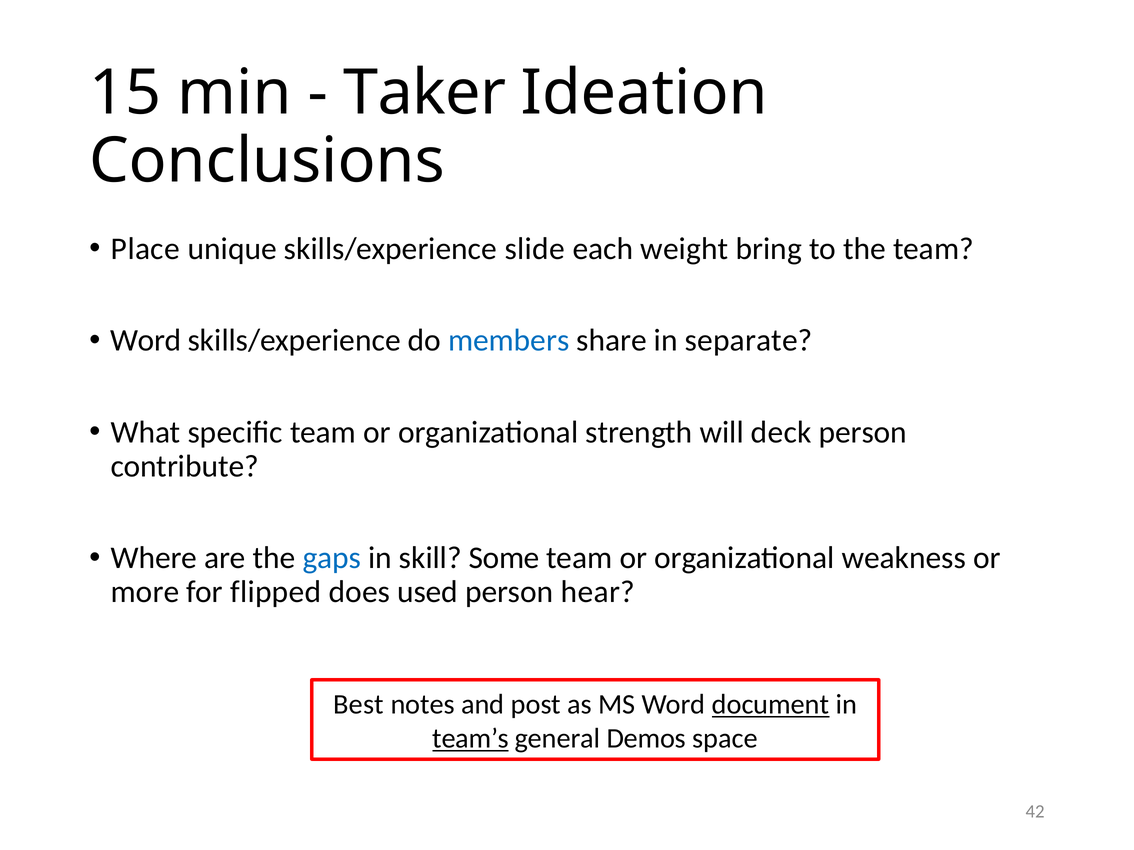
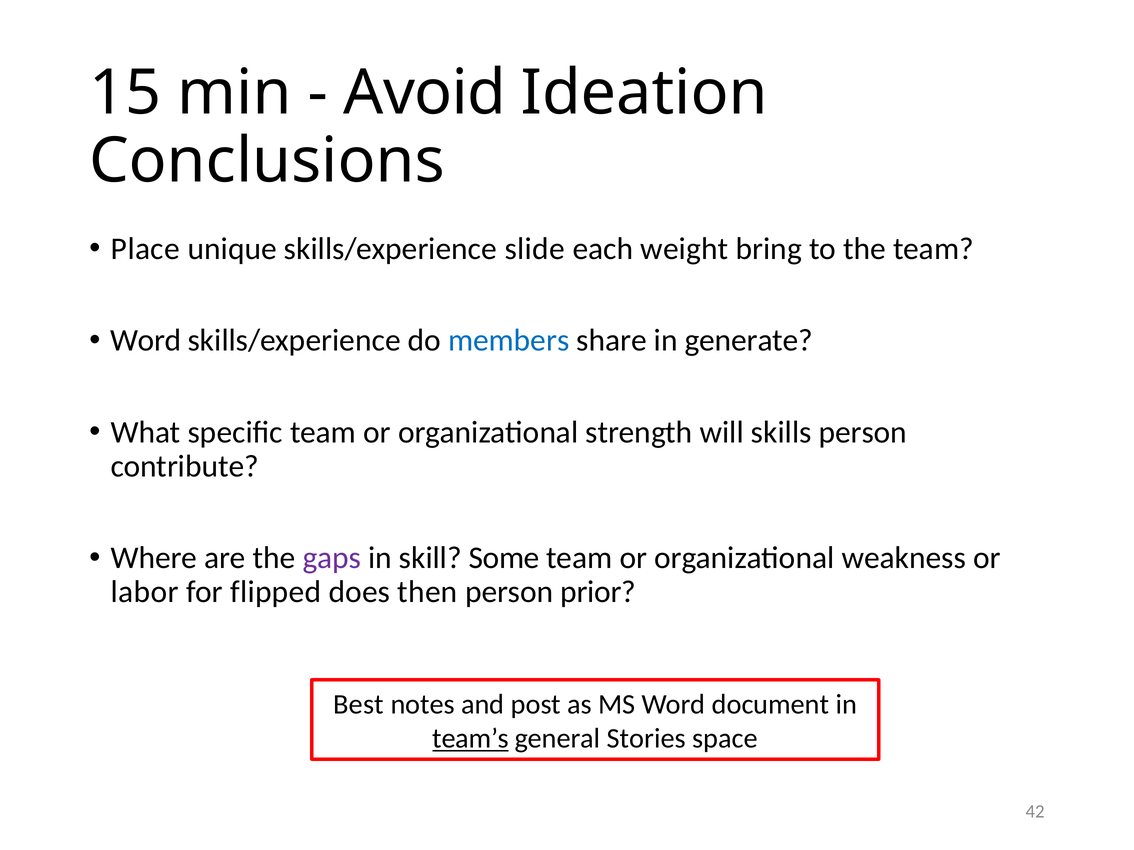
Taker: Taker -> Avoid
separate: separate -> generate
deck: deck -> skills
gaps colour: blue -> purple
more: more -> labor
used: used -> then
hear: hear -> prior
document underline: present -> none
Demos: Demos -> Stories
